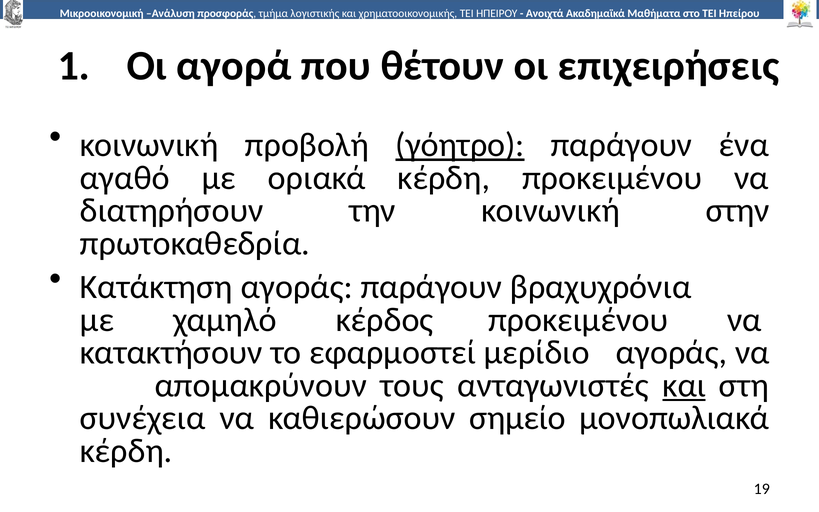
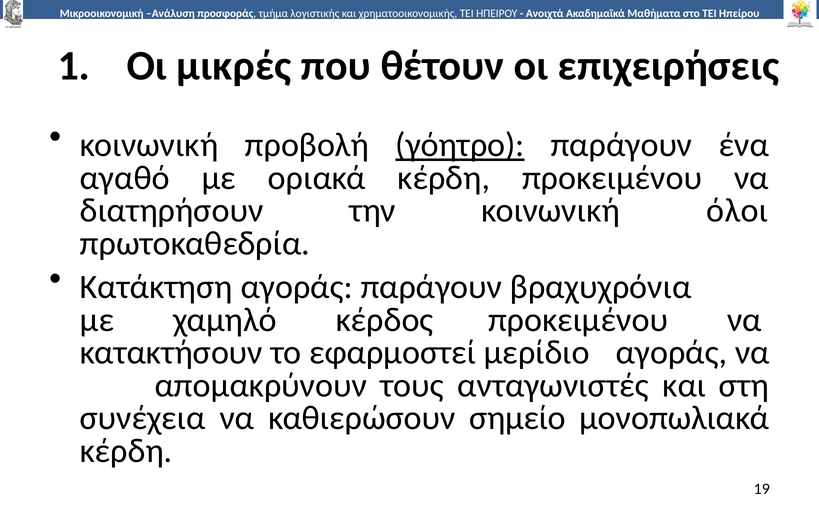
αγορά: αγορά -> µικρές
στην: στην -> όλοι
και at (684, 385) underline: present -> none
